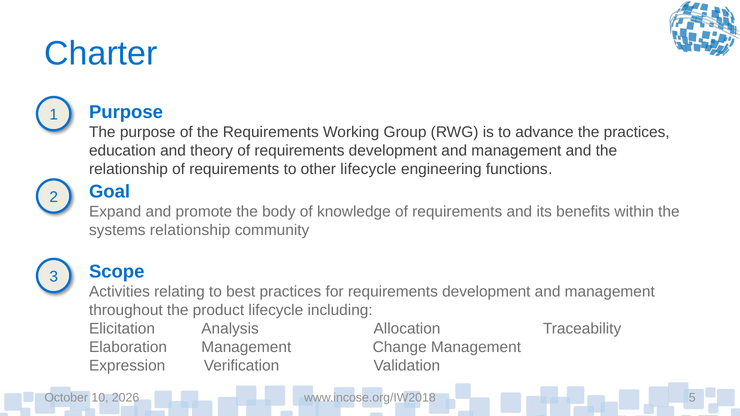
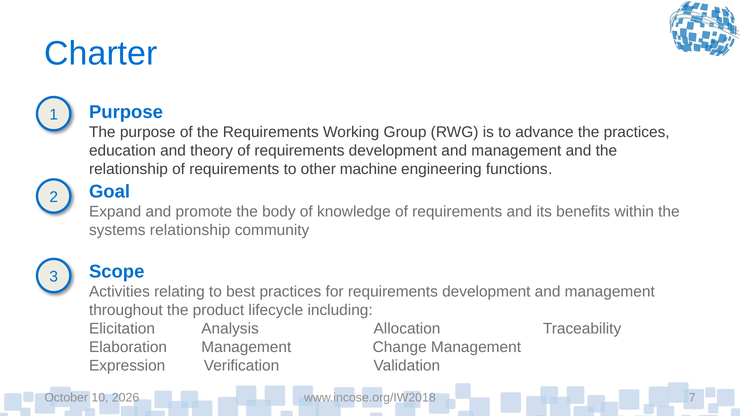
other lifecycle: lifecycle -> machine
5: 5 -> 7
